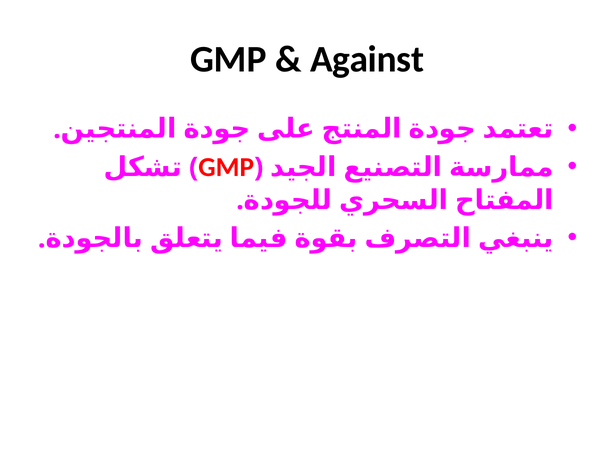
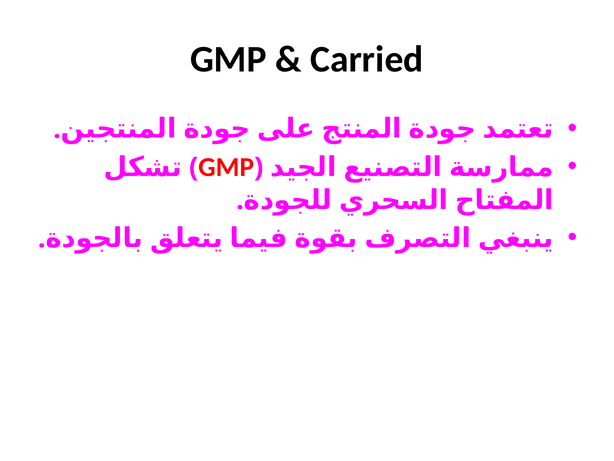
Against: Against -> Carried
